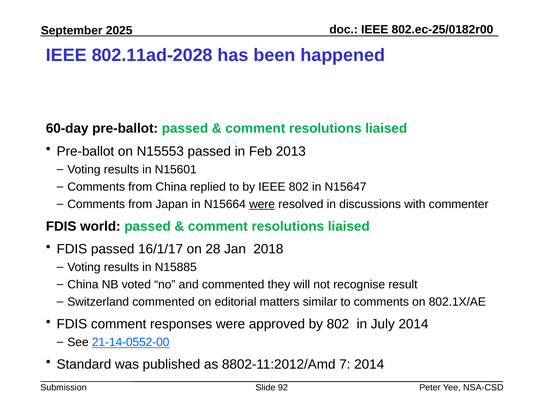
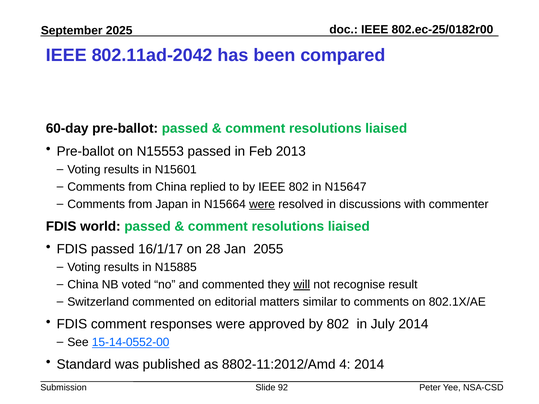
802.11ad-2028: 802.11ad-2028 -> 802.11ad-2042
happened: happened -> compared
2018: 2018 -> 2055
will underline: none -> present
21-14-0552-00: 21-14-0552-00 -> 15-14-0552-00
7: 7 -> 4
